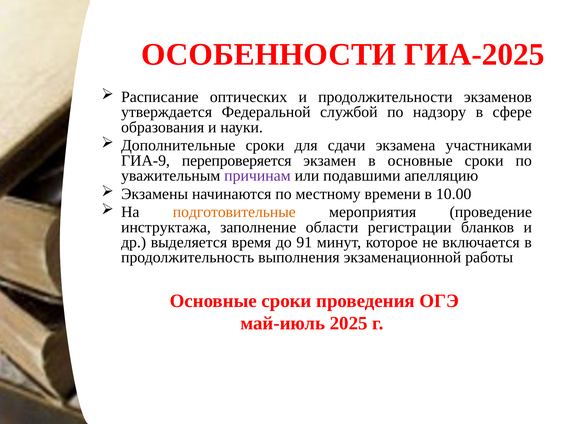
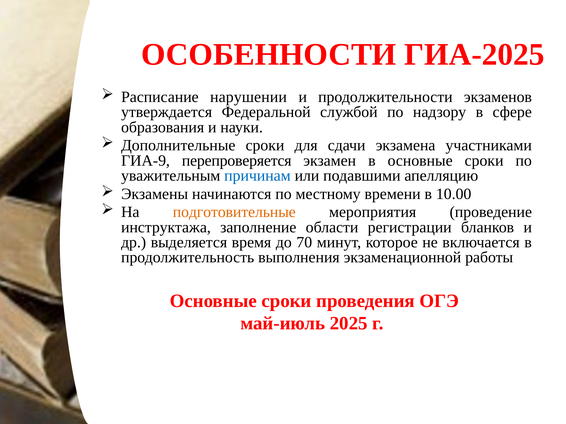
оптических: оптических -> нарушении
причинам colour: purple -> blue
91: 91 -> 70
